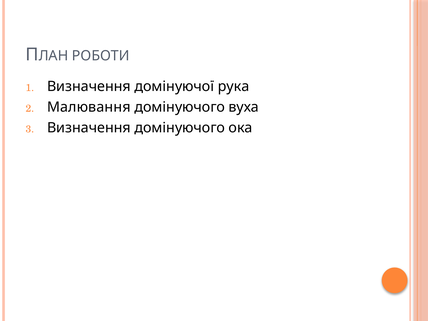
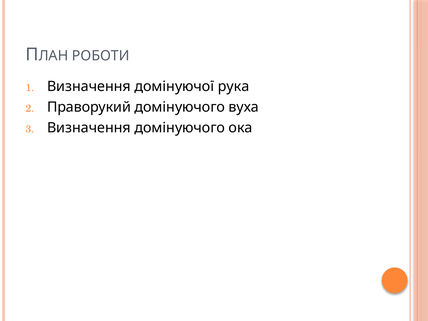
Малювання: Малювання -> Праворукий
